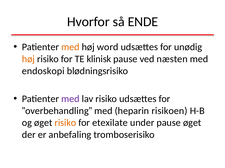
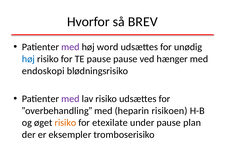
ENDE: ENDE -> BREV
med at (70, 47) colour: orange -> purple
høj at (28, 59) colour: orange -> blue
TE klinisk: klinisk -> pause
næsten: næsten -> hænger
pause øget: øget -> plan
anbefaling: anbefaling -> eksempler
